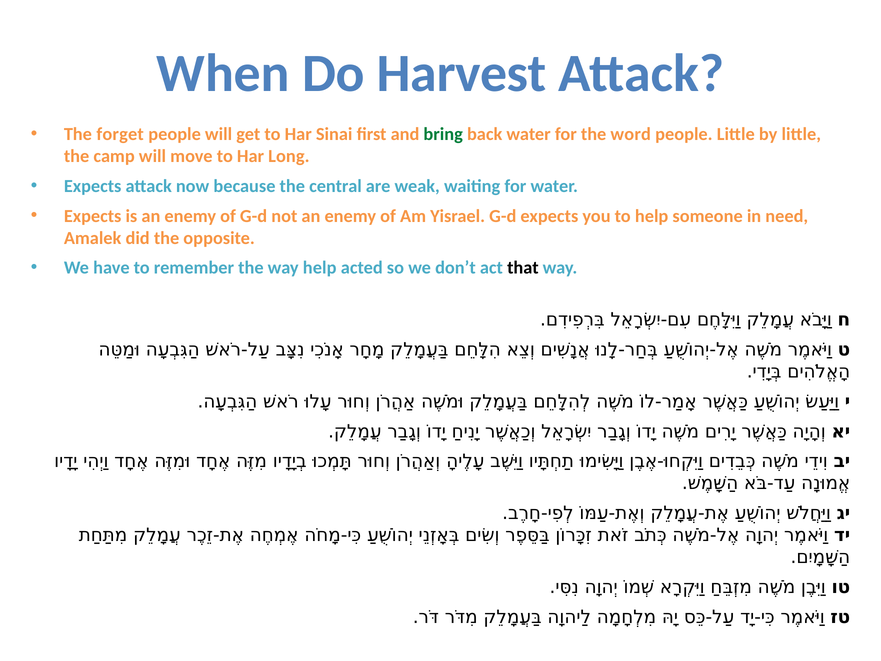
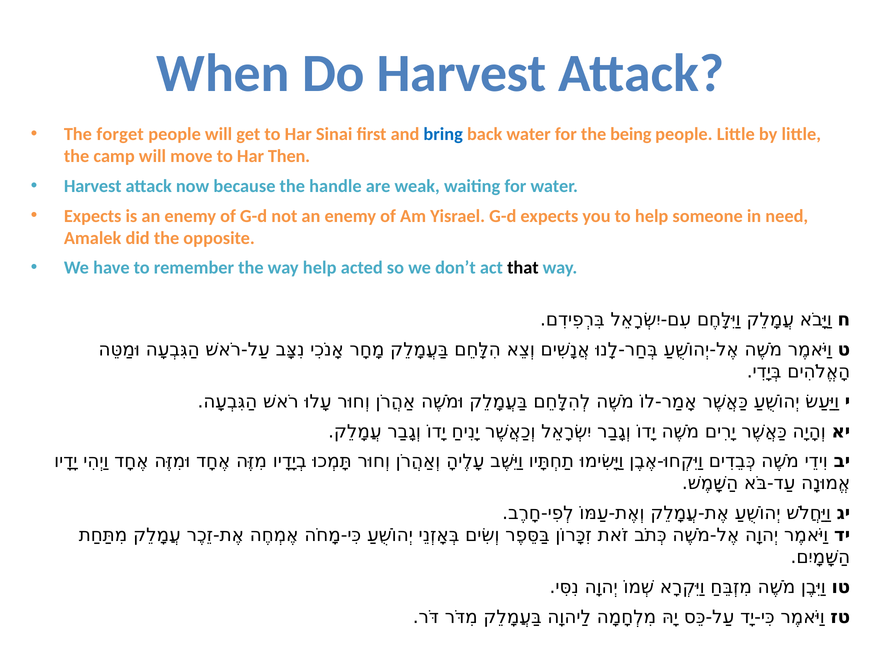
bring colour: green -> blue
word: word -> being
Long: Long -> Then
Expects at (93, 186): Expects -> Harvest
central: central -> handle
